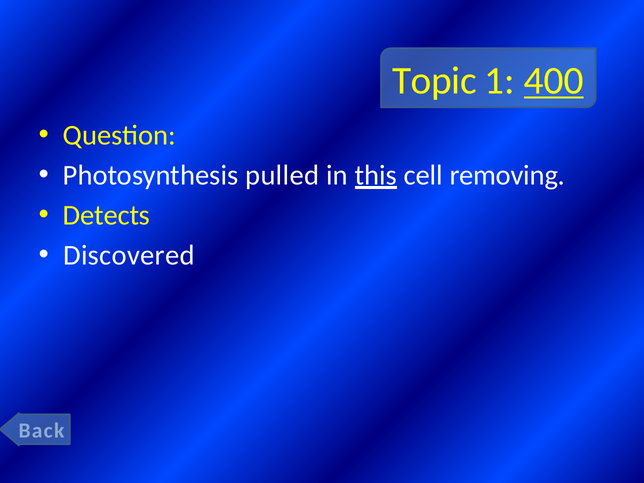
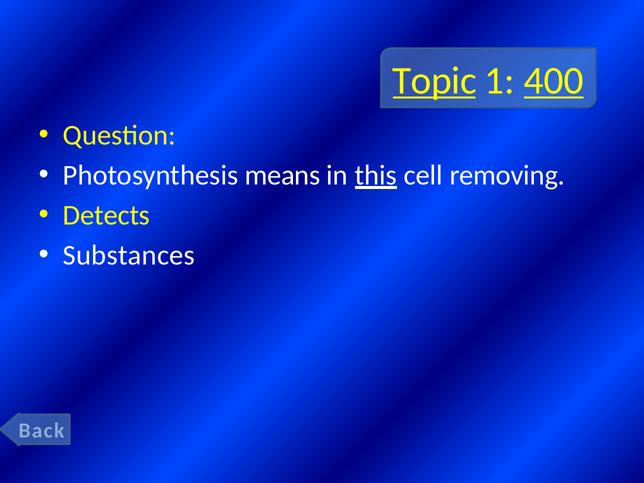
Topic underline: none -> present
pulled: pulled -> means
Discovered: Discovered -> Substances
